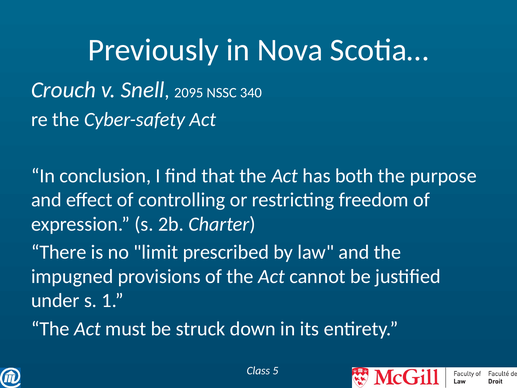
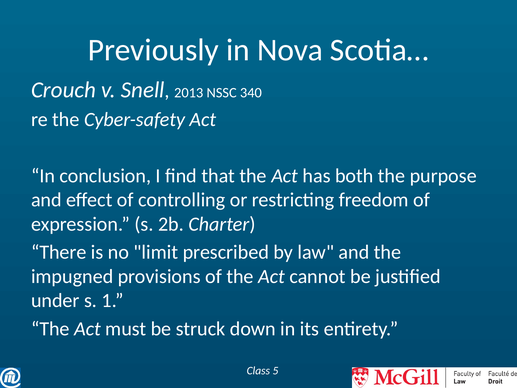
2095: 2095 -> 2013
